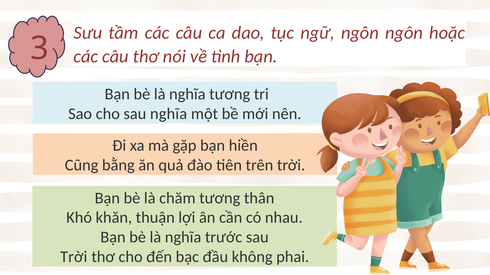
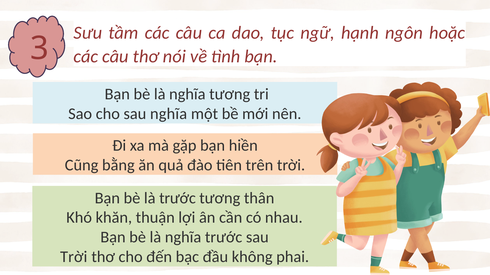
ngữ ngôn: ngôn -> hạnh
là chăm: chăm -> trước
